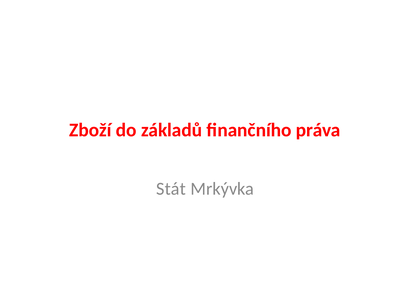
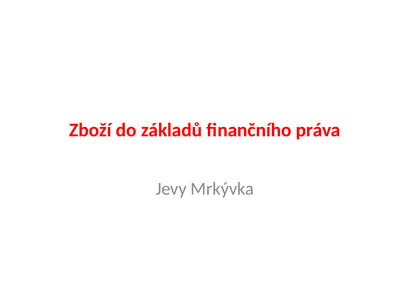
Stát: Stát -> Jevy
